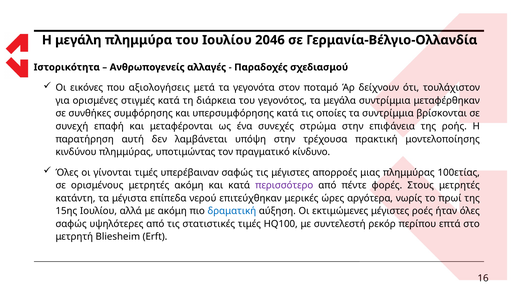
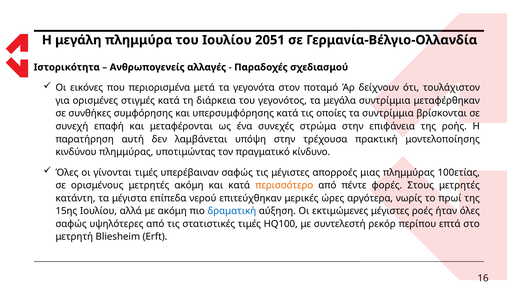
2046: 2046 -> 2051
αξιολογήσεις: αξιολογήσεις -> περιορισμένα
περισσότερο colour: purple -> orange
